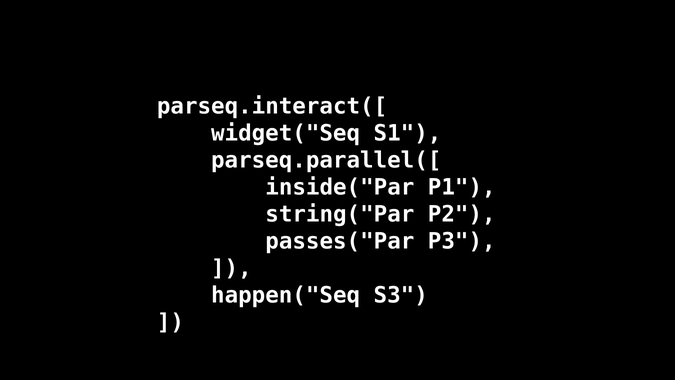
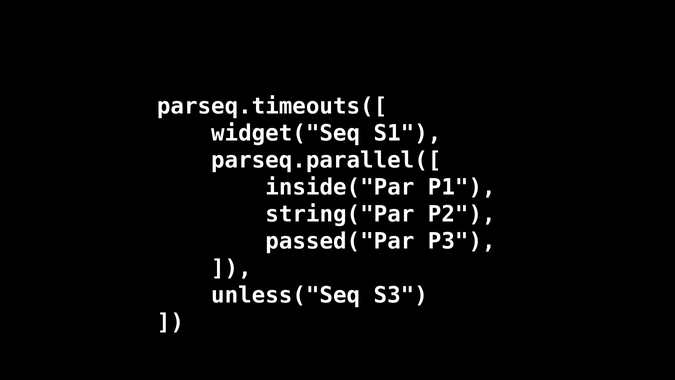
parseq.interact([: parseq.interact([ -> parseq.timeouts([
passes("Par: passes("Par -> passed("Par
happen("Seq: happen("Seq -> unless("Seq
